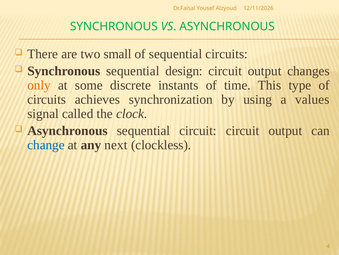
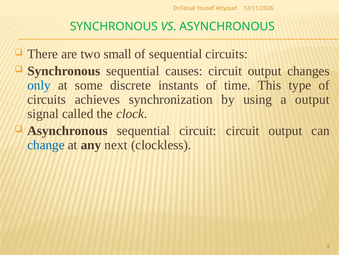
design: design -> causes
only colour: orange -> blue
a values: values -> output
